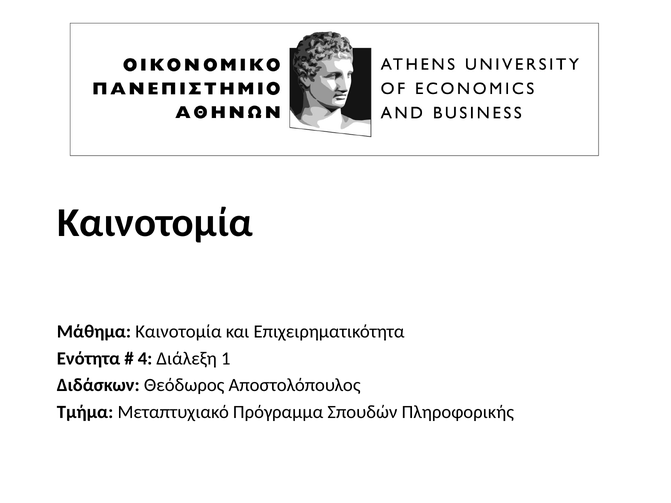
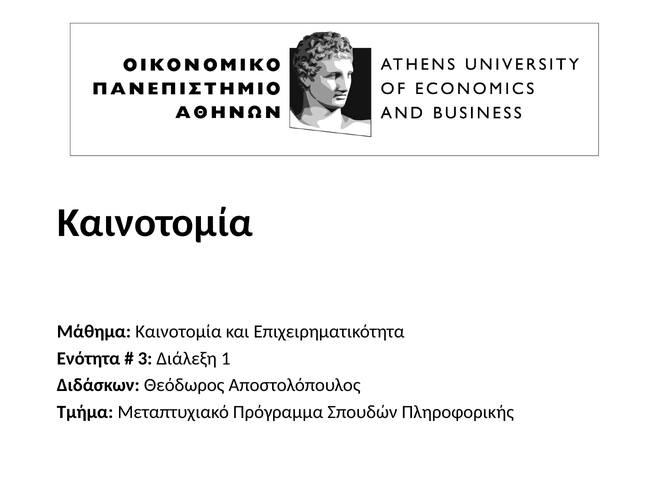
4: 4 -> 3
